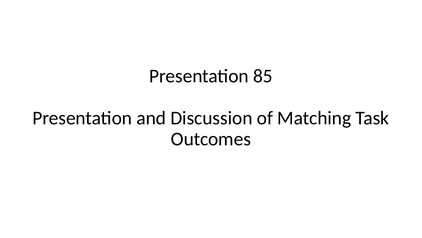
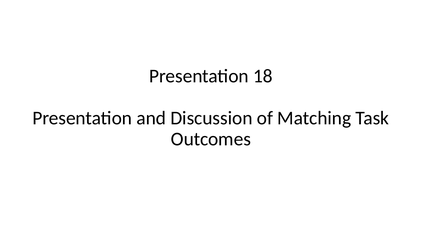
85: 85 -> 18
